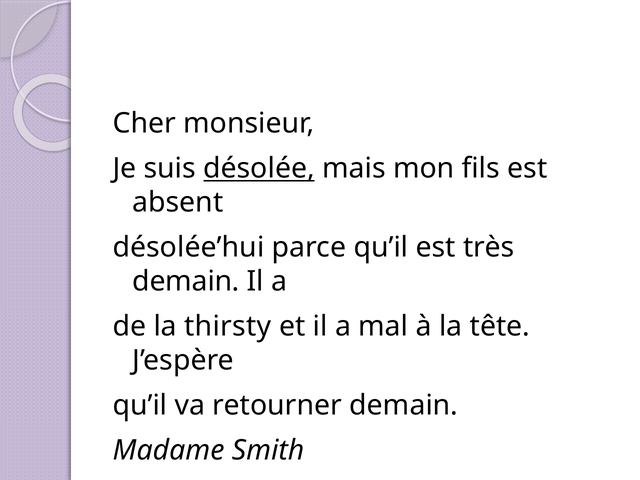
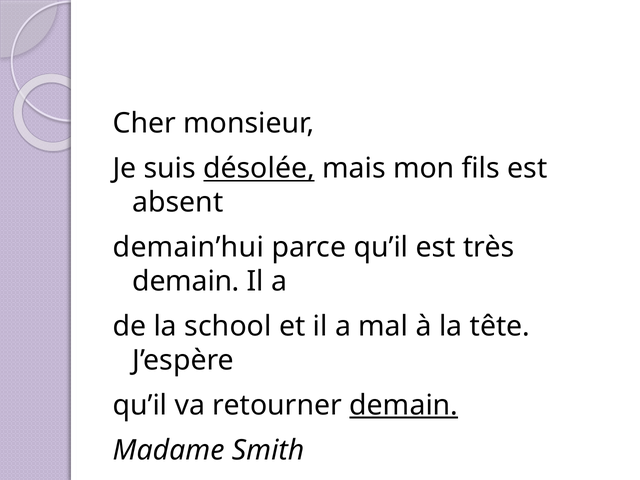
désolée’hui: désolée’hui -> demain’hui
thirsty: thirsty -> school
demain at (404, 405) underline: none -> present
